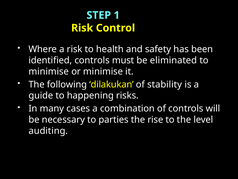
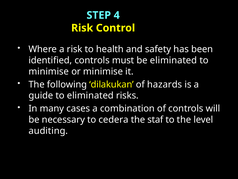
1: 1 -> 4
stability: stability -> hazards
to happening: happening -> eliminated
parties: parties -> cedera
rise: rise -> staf
